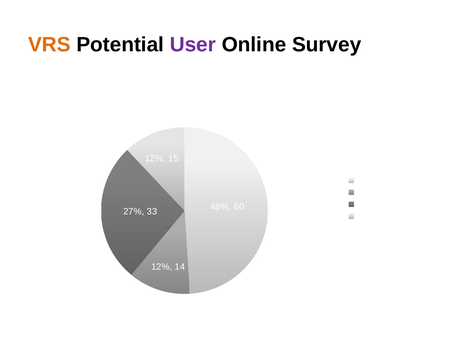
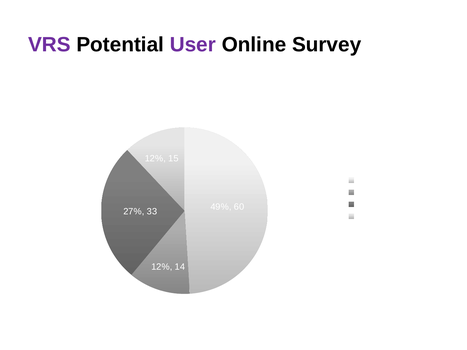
VRS colour: orange -> purple
